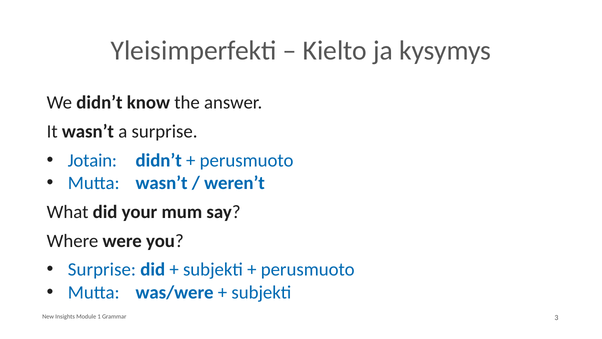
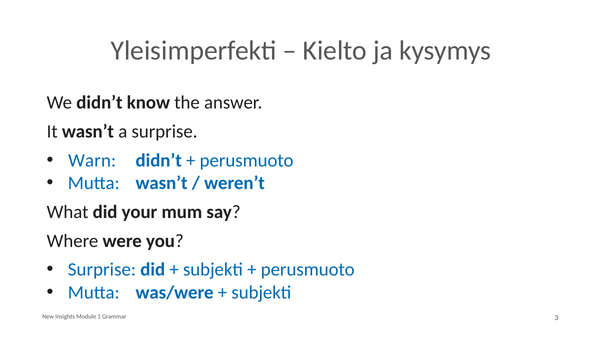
Jotain: Jotain -> Warn
